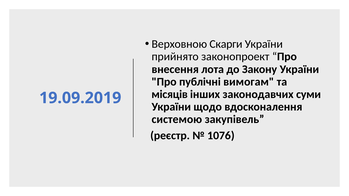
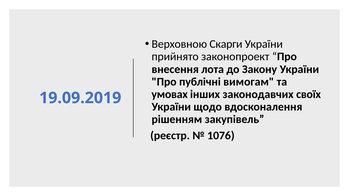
місяців: місяців -> умовах
суми: суми -> своїх
системою: системою -> рішенням
